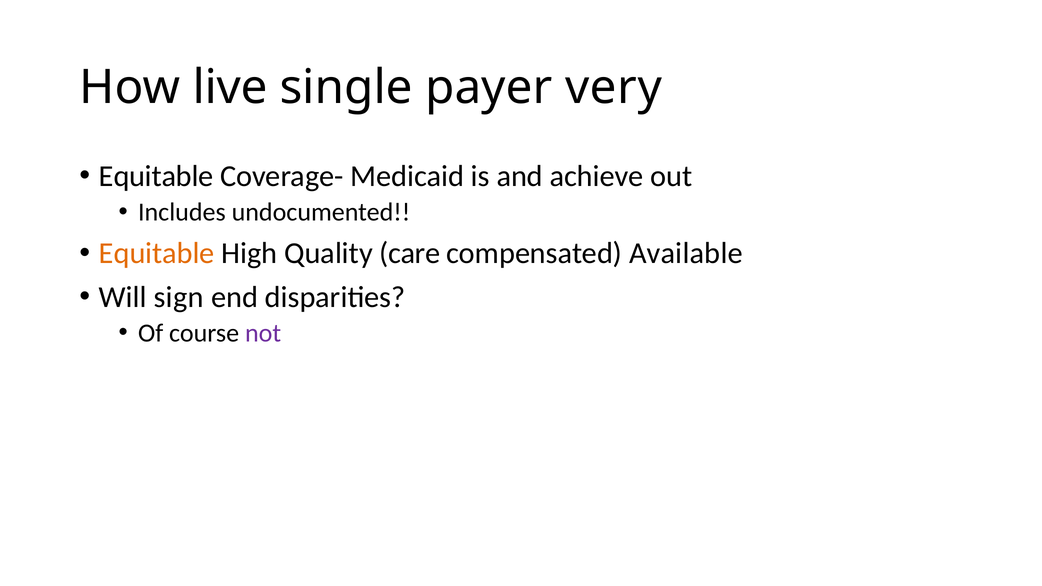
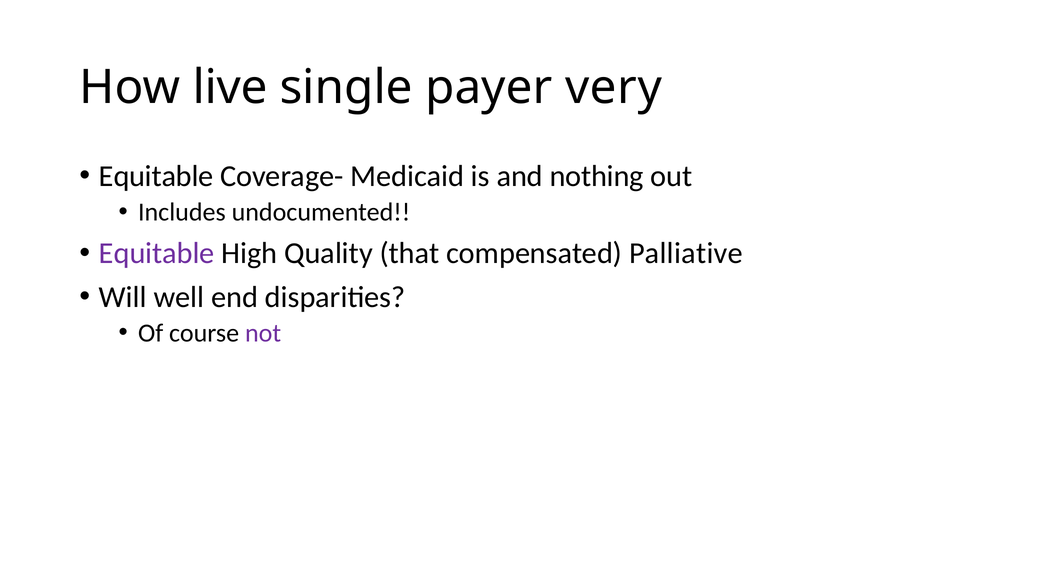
achieve: achieve -> nothing
Equitable at (157, 253) colour: orange -> purple
care: care -> that
Available: Available -> Palliative
sign: sign -> well
